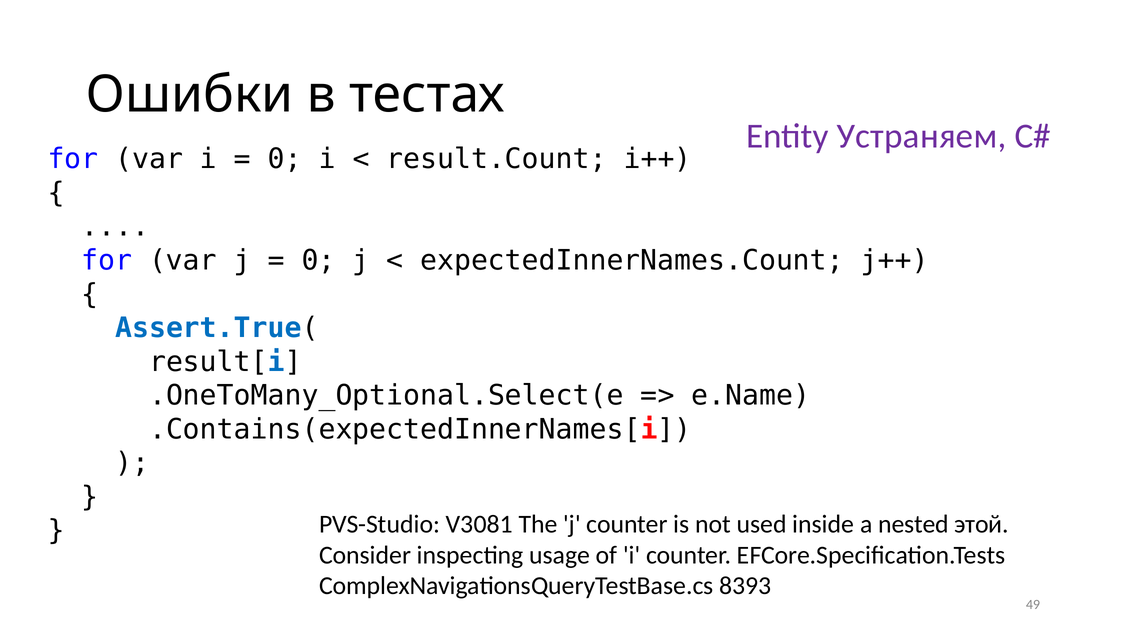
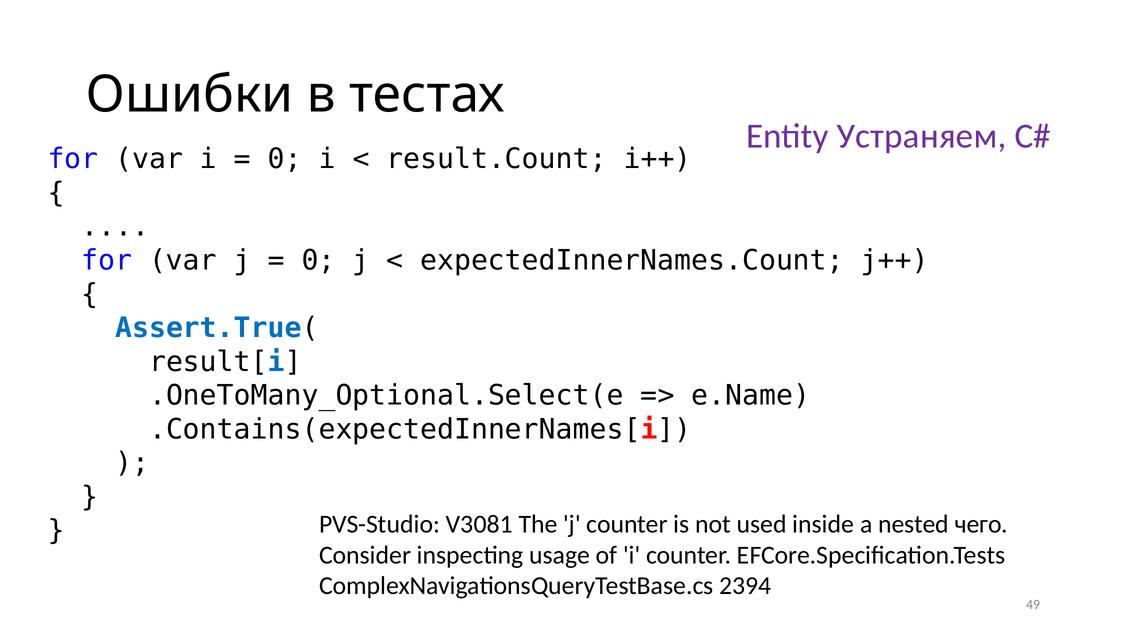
этой: этой -> чего
8393: 8393 -> 2394
